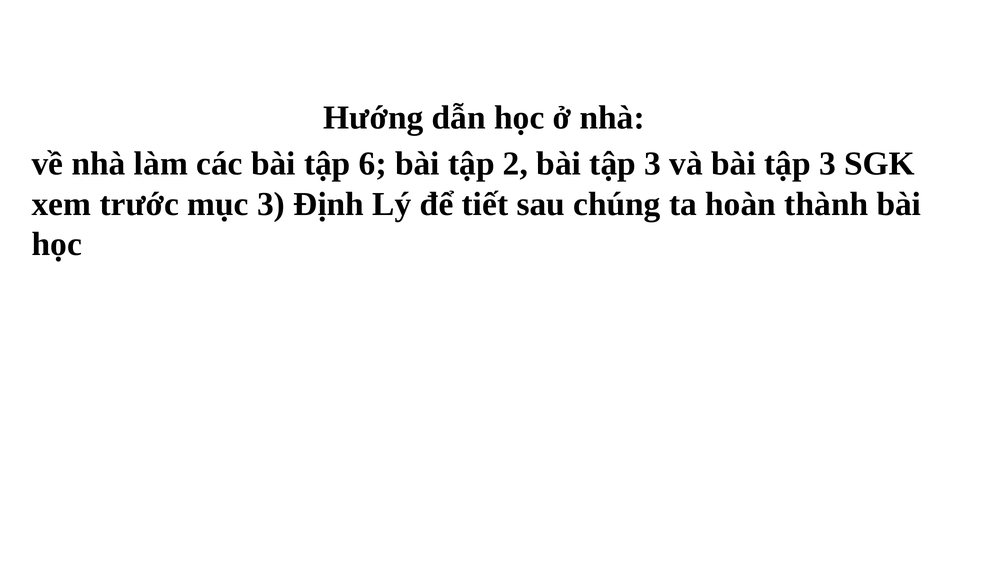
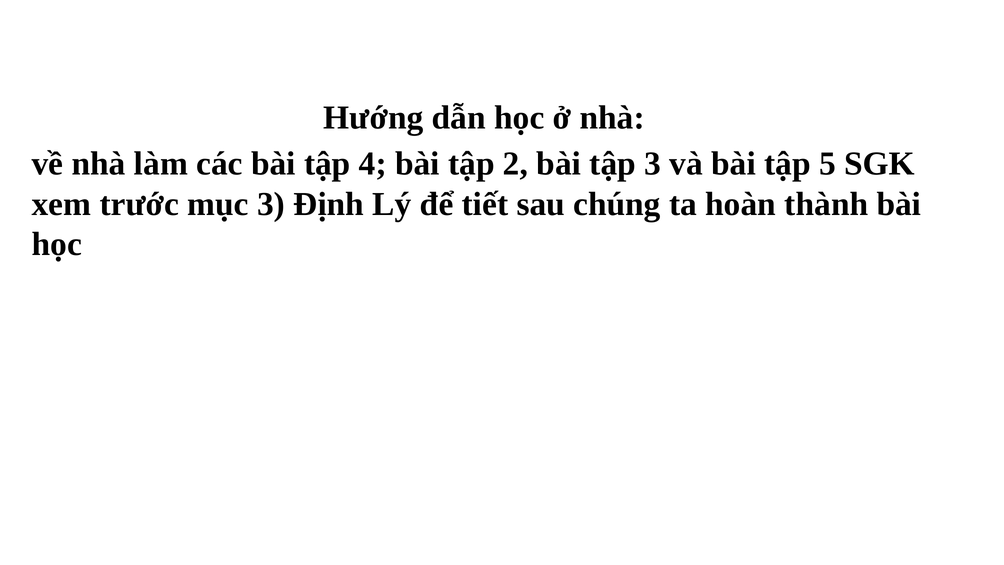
6: 6 -> 4
và bài tập 3: 3 -> 5
